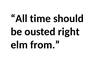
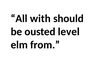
time: time -> with
right: right -> level
